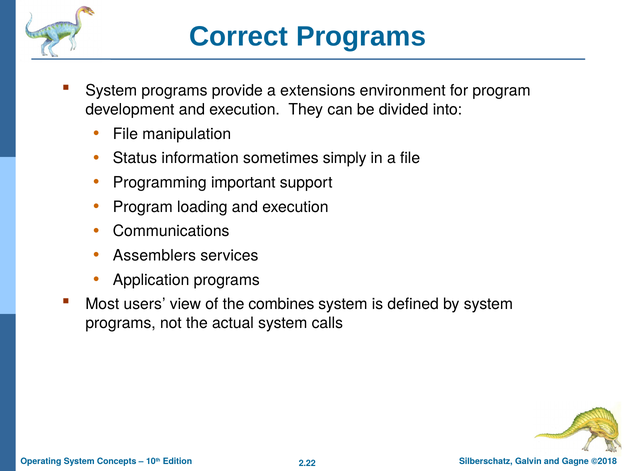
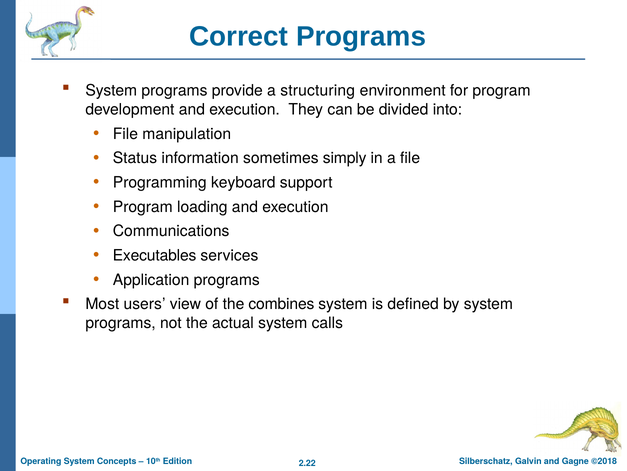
extensions: extensions -> structuring
important: important -> keyboard
Assemblers: Assemblers -> Executables
